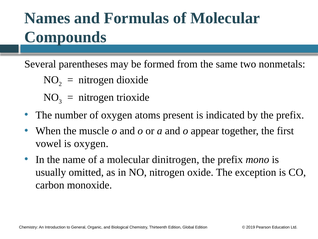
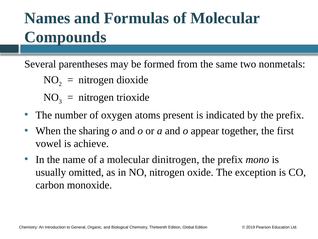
muscle: muscle -> sharing
is oxygen: oxygen -> achieve
